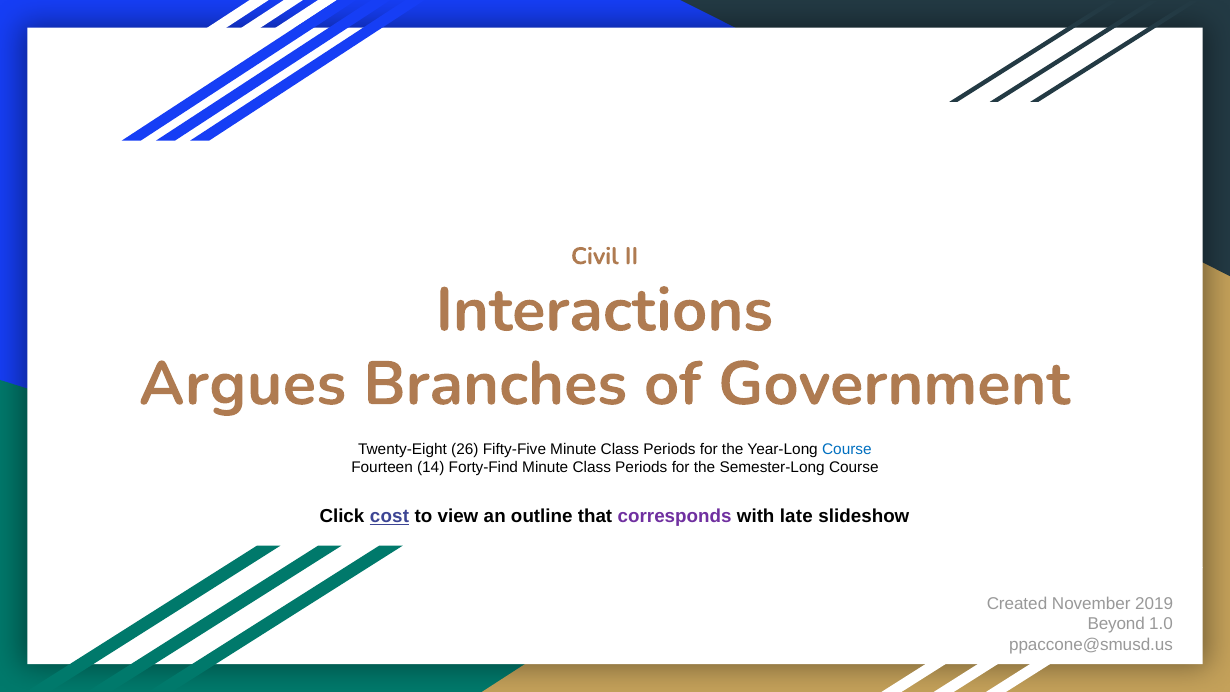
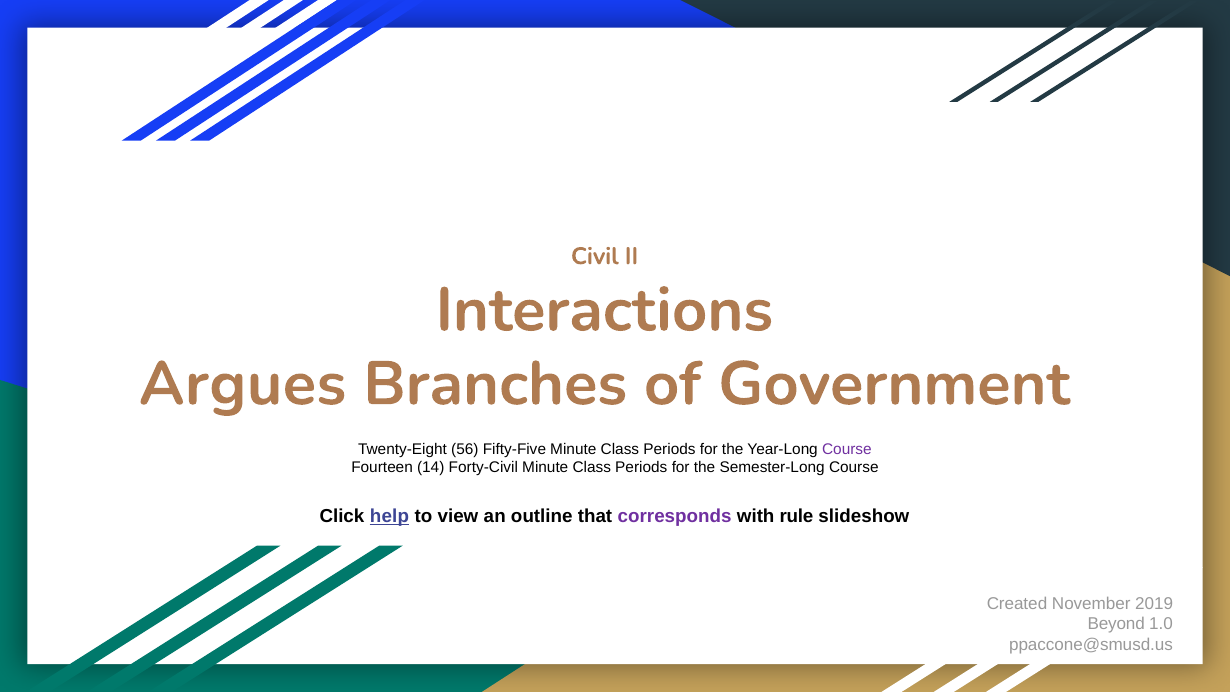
26: 26 -> 56
Course at (847, 449) colour: blue -> purple
Forty-Find: Forty-Find -> Forty-Civil
cost: cost -> help
late: late -> rule
